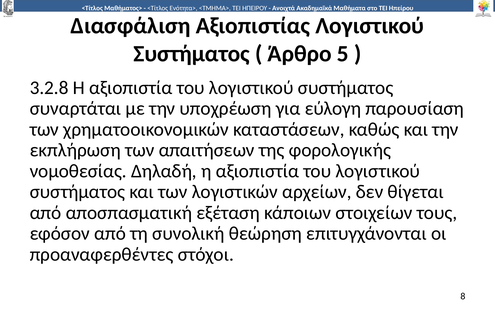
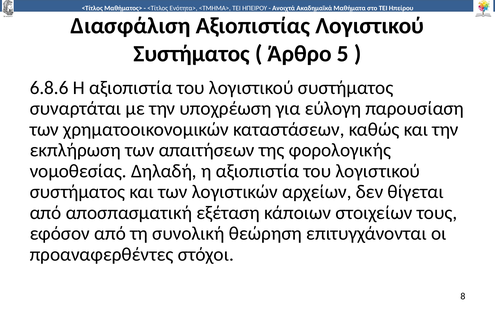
3.2.8: 3.2.8 -> 6.8.6
